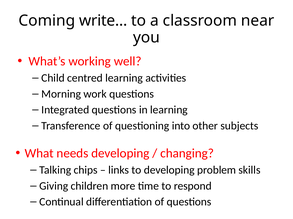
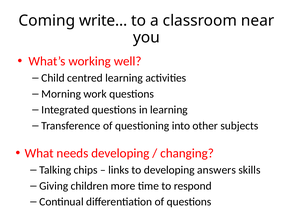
problem: problem -> answers
